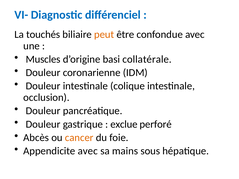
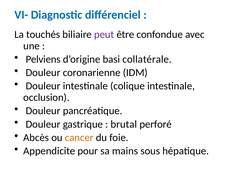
peut colour: orange -> purple
Muscles: Muscles -> Pelviens
exclue: exclue -> brutal
Appendicite avec: avec -> pour
